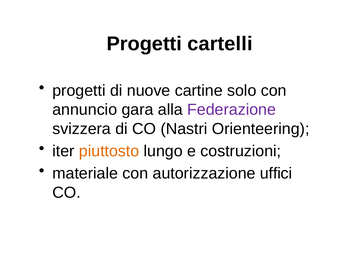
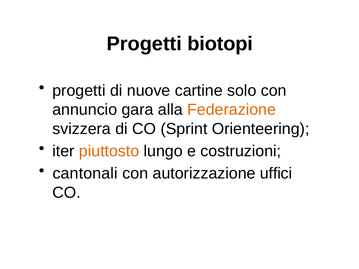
cartelli: cartelli -> biotopi
Federazione colour: purple -> orange
Nastri: Nastri -> Sprint
materiale: materiale -> cantonali
